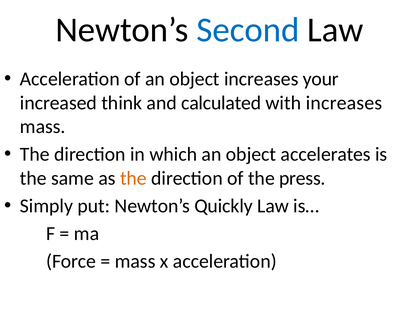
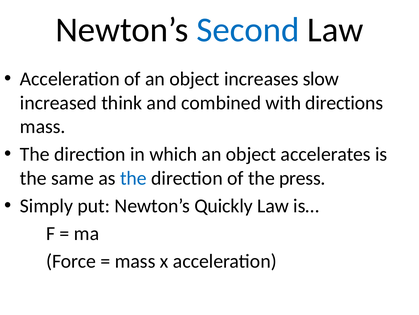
your: your -> slow
calculated: calculated -> combined
with increases: increases -> directions
the at (133, 178) colour: orange -> blue
